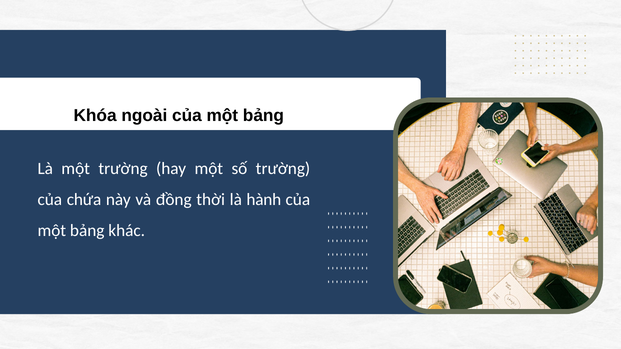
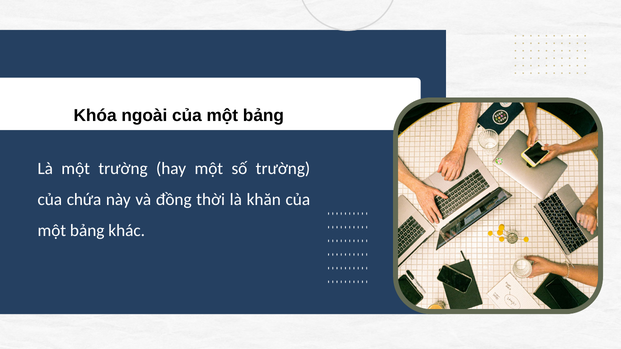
hành: hành -> khăn
